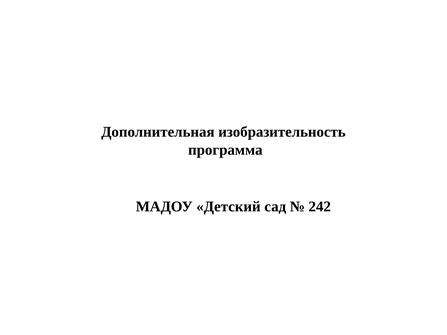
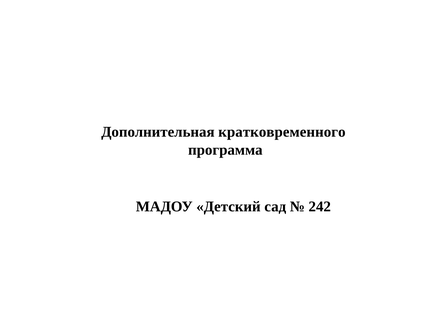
изобразительность: изобразительность -> кратковременного
